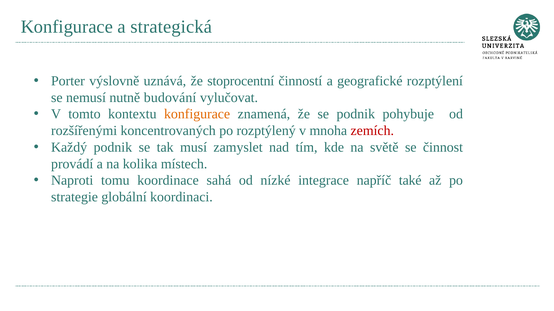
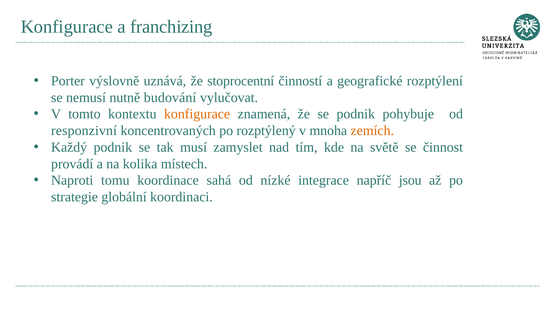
strategická: strategická -> franchizing
rozšířenými: rozšířenými -> responzivní
zemích colour: red -> orange
také: také -> jsou
